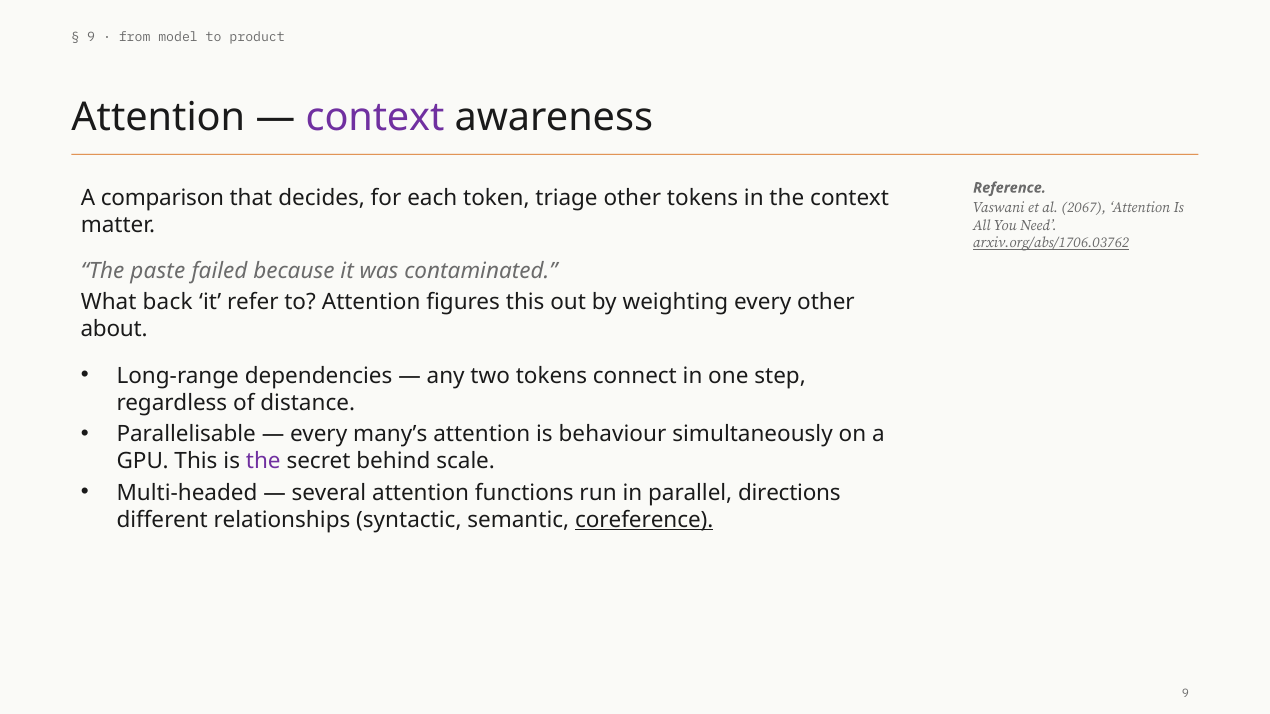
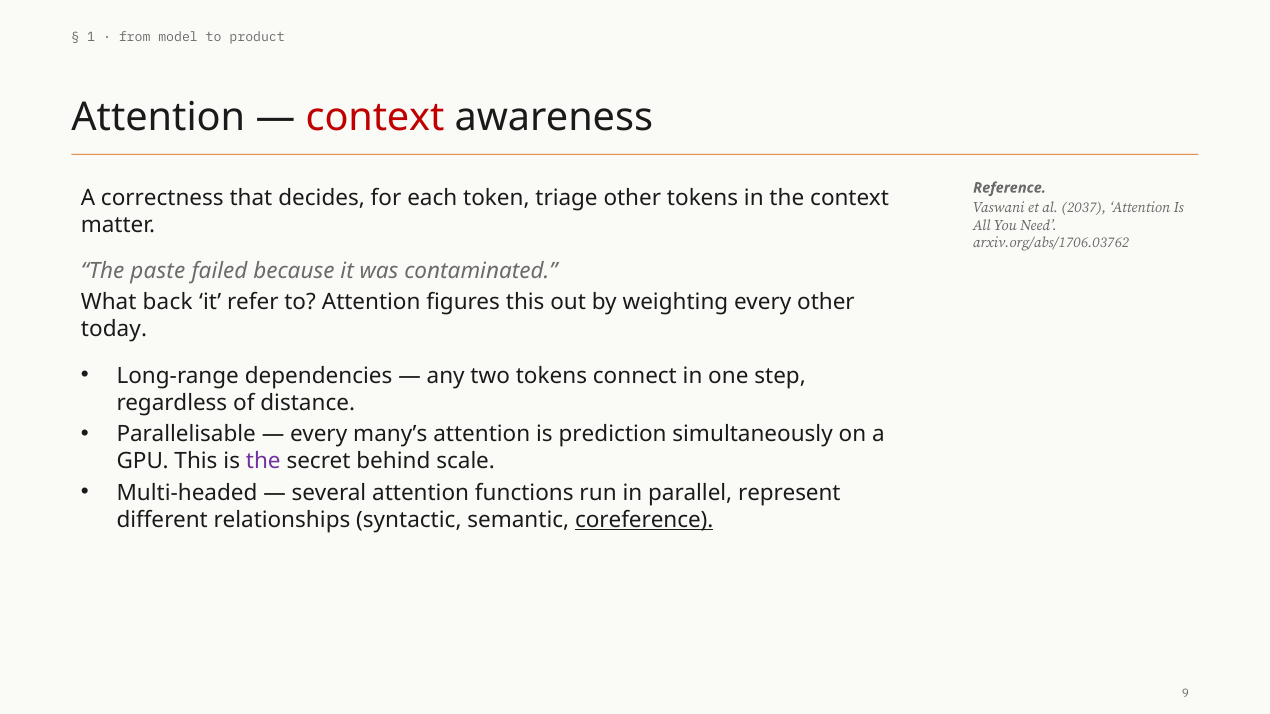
9 at (91, 37): 9 -> 1
context at (375, 117) colour: purple -> red
comparison: comparison -> correctness
2067: 2067 -> 2037
arxiv.org/abs/1706.03762 underline: present -> none
about: about -> today
behaviour: behaviour -> prediction
directions: directions -> represent
